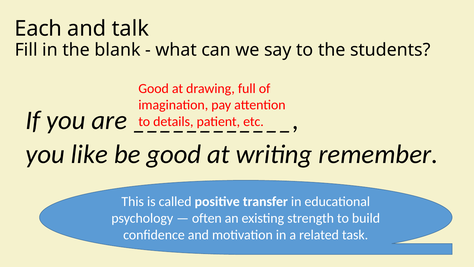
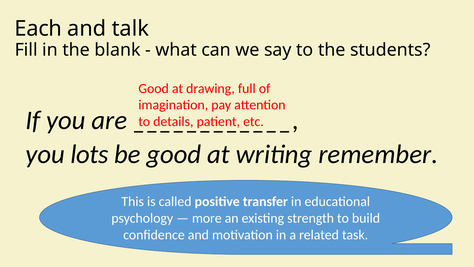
like: like -> lots
often: often -> more
